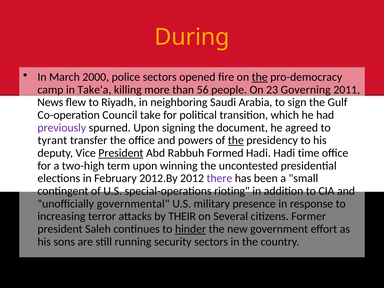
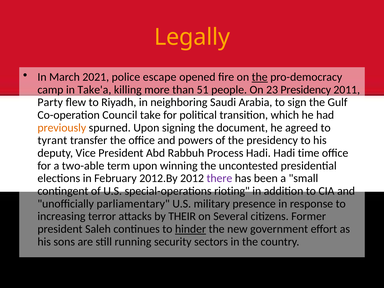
During: During -> Legally
2000: 2000 -> 2021
police sectors: sectors -> escape
56: 56 -> 51
23 Governing: Governing -> Presidency
News: News -> Party
previously colour: purple -> orange
the at (236, 140) underline: present -> none
President at (121, 153) underline: present -> none
Formed: Formed -> Process
two-high: two-high -> two-able
governmental: governmental -> parliamentary
